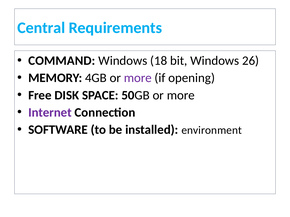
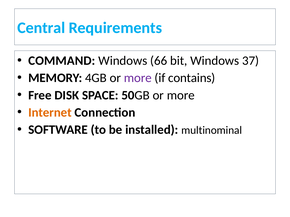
18: 18 -> 66
26: 26 -> 37
opening: opening -> contains
Internet colour: purple -> orange
environment: environment -> multinominal
